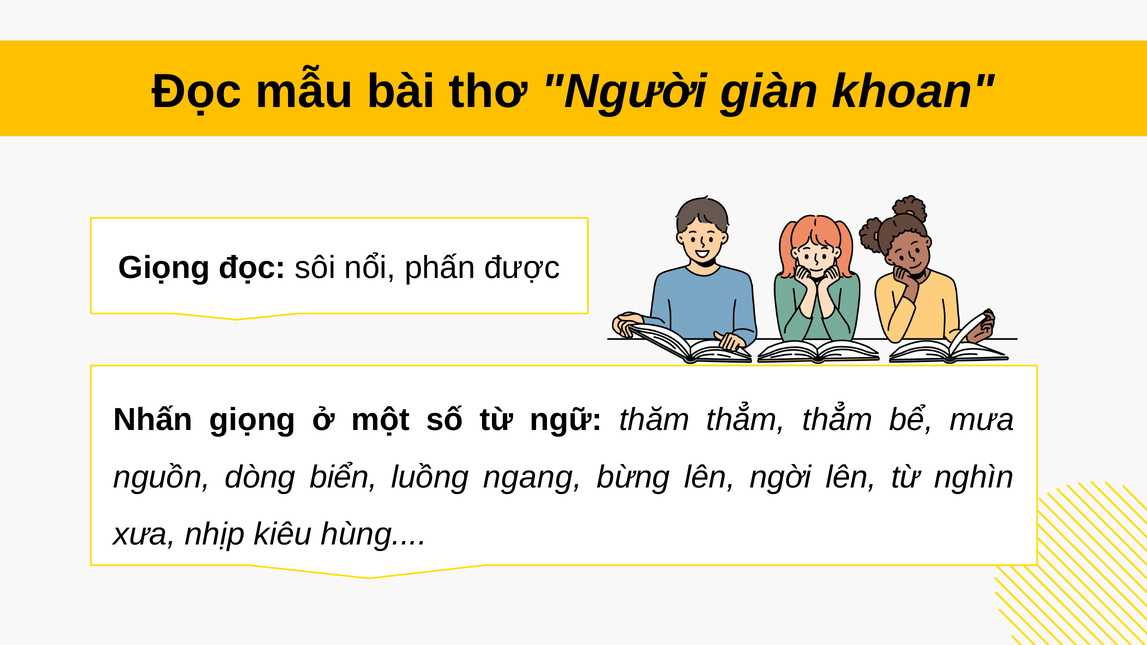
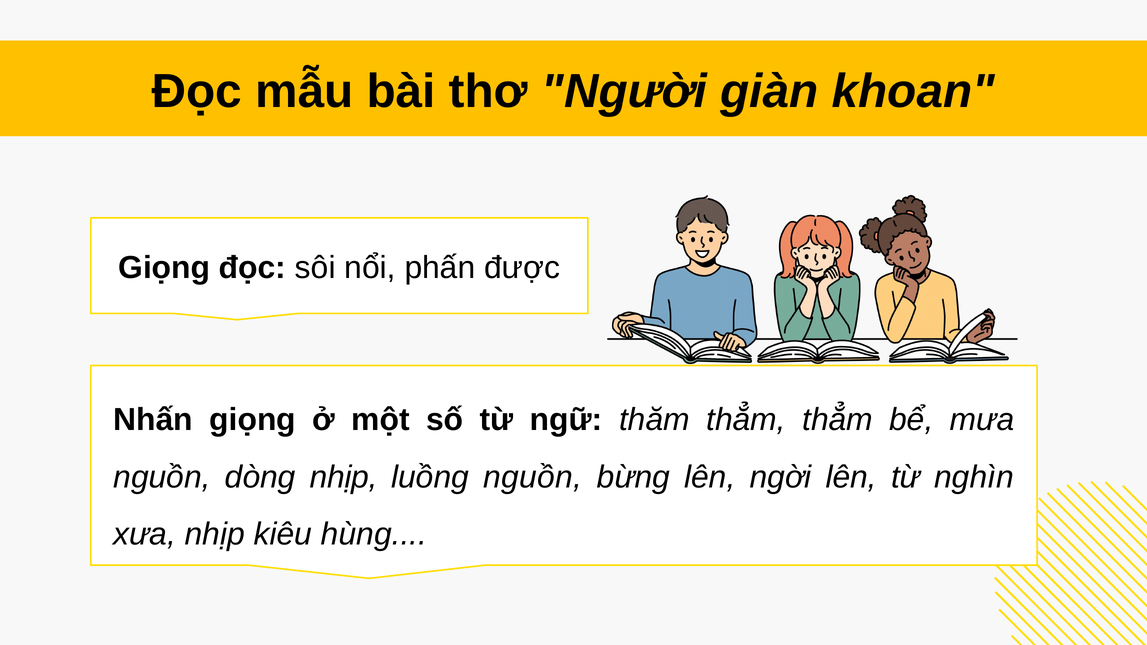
dòng biển: biển -> nhịp
luồng ngang: ngang -> nguồn
